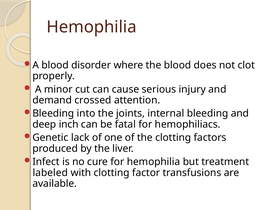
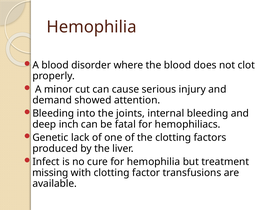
crossed: crossed -> showed
labeled: labeled -> missing
